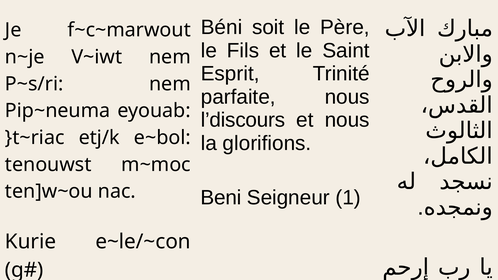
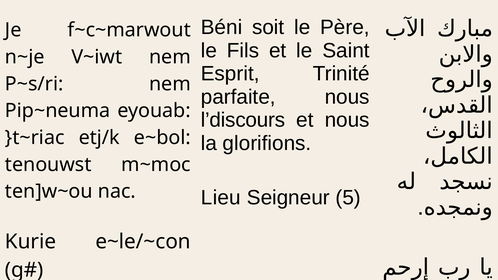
Beni: Beni -> Lieu
1: 1 -> 5
